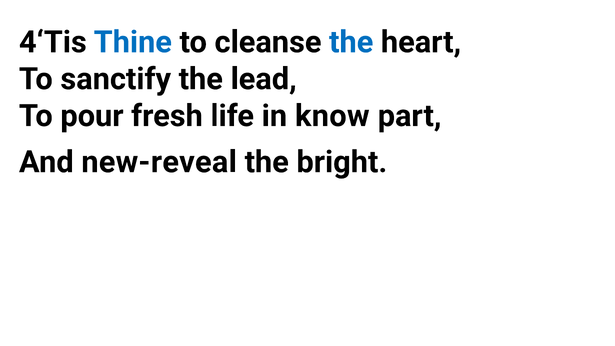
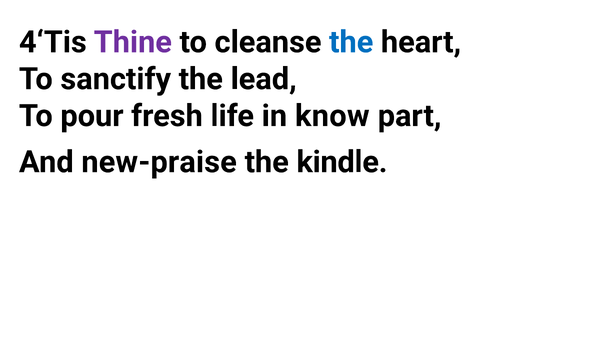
Thine colour: blue -> purple
new-reveal: new-reveal -> new-praise
bright: bright -> kindle
